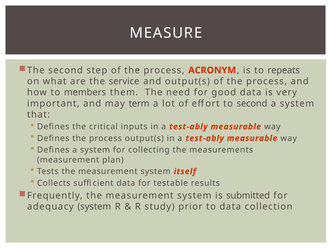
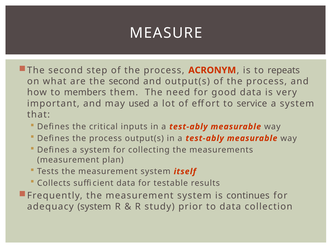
are the service: service -> second
term: term -> used
to second: second -> service
submitted: submitted -> continues
